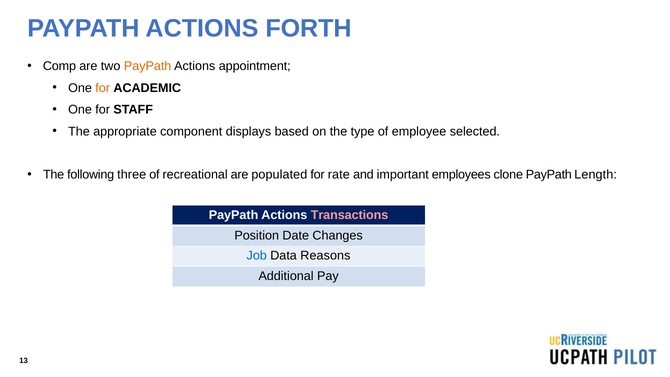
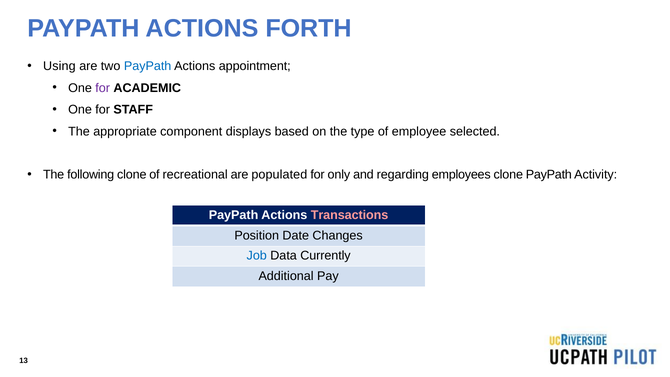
Comp: Comp -> Using
PayPath at (148, 66) colour: orange -> blue
for at (103, 88) colour: orange -> purple
following three: three -> clone
rate: rate -> only
important: important -> regarding
Length: Length -> Activity
Reasons: Reasons -> Currently
